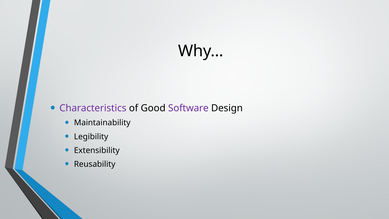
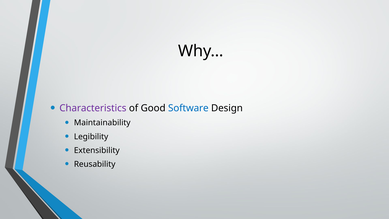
Software colour: purple -> blue
